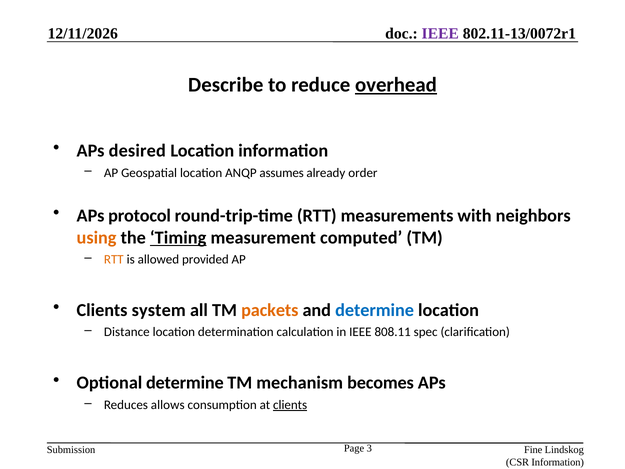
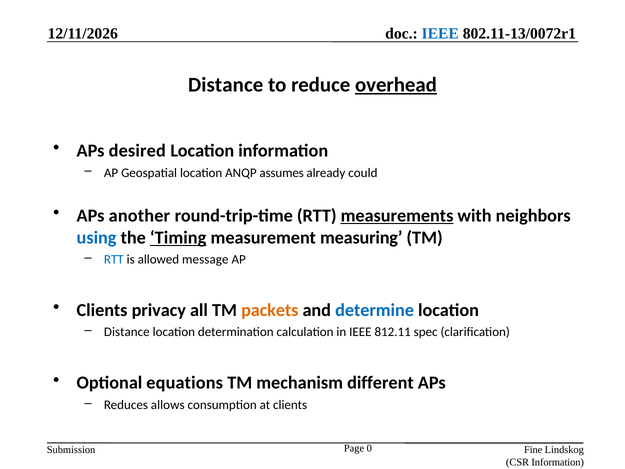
IEEE at (440, 33) colour: purple -> blue
Describe at (226, 85): Describe -> Distance
order: order -> could
protocol: protocol -> another
measurements underline: none -> present
using colour: orange -> blue
computed: computed -> measuring
RTT at (114, 259) colour: orange -> blue
provided: provided -> message
system: system -> privacy
808.11: 808.11 -> 812.11
Optional determine: determine -> equations
becomes: becomes -> different
clients at (290, 405) underline: present -> none
3: 3 -> 0
